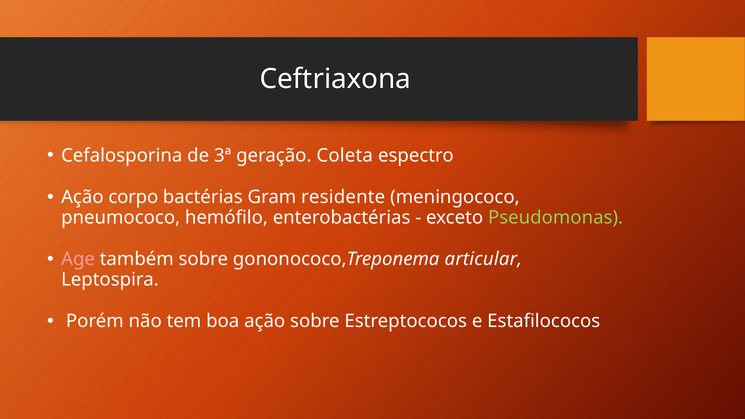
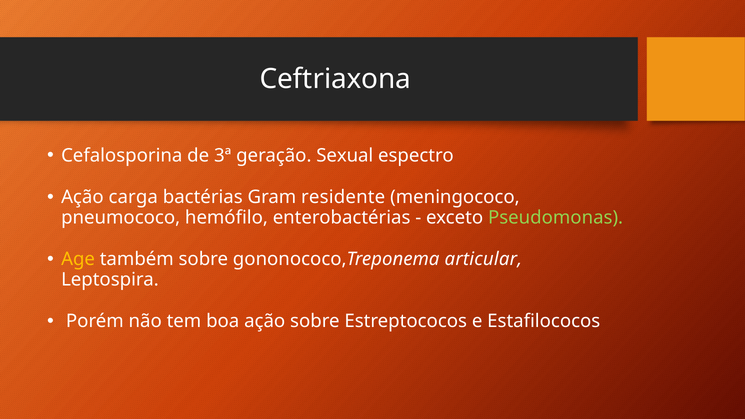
Coleta: Coleta -> Sexual
corpo: corpo -> carga
Age colour: pink -> yellow
